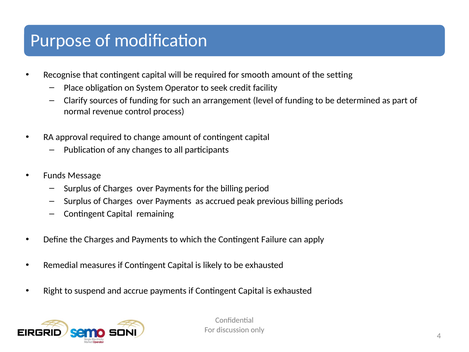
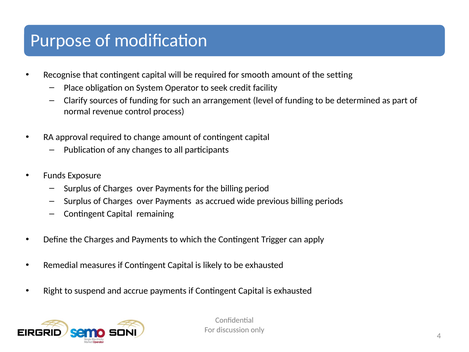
Message: Message -> Exposure
peak: peak -> wide
Failure: Failure -> Trigger
